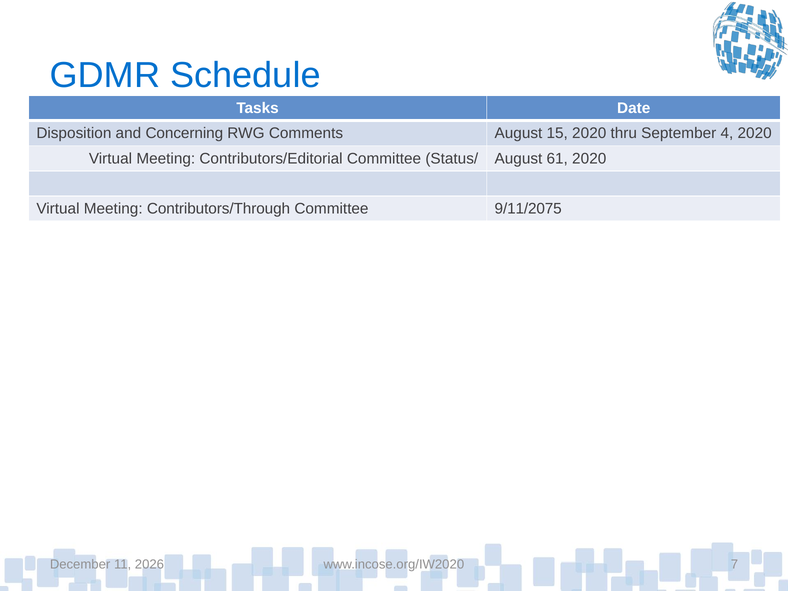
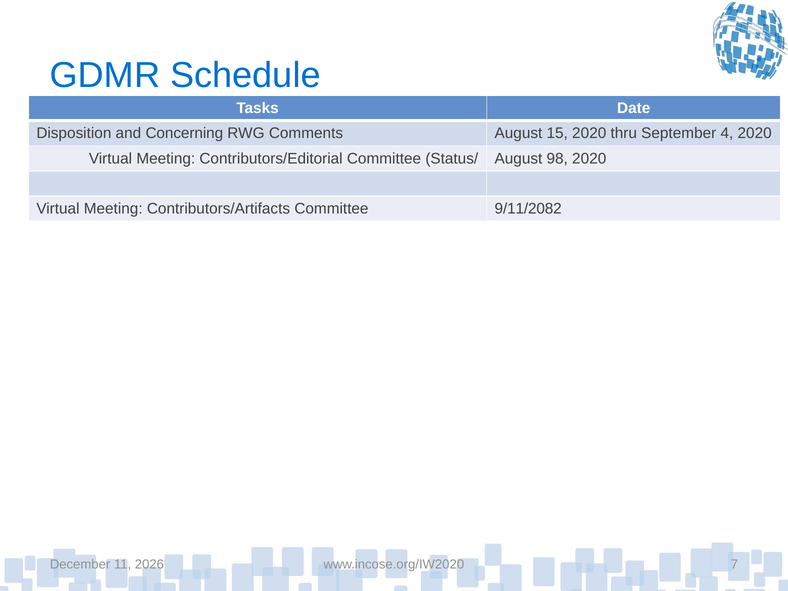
61: 61 -> 98
Contributors/Through: Contributors/Through -> Contributors/Artifacts
9/11/2075: 9/11/2075 -> 9/11/2082
